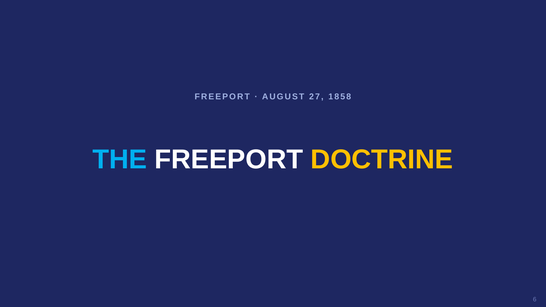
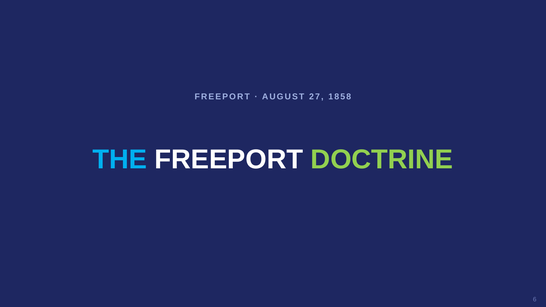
DOCTRINE colour: yellow -> light green
